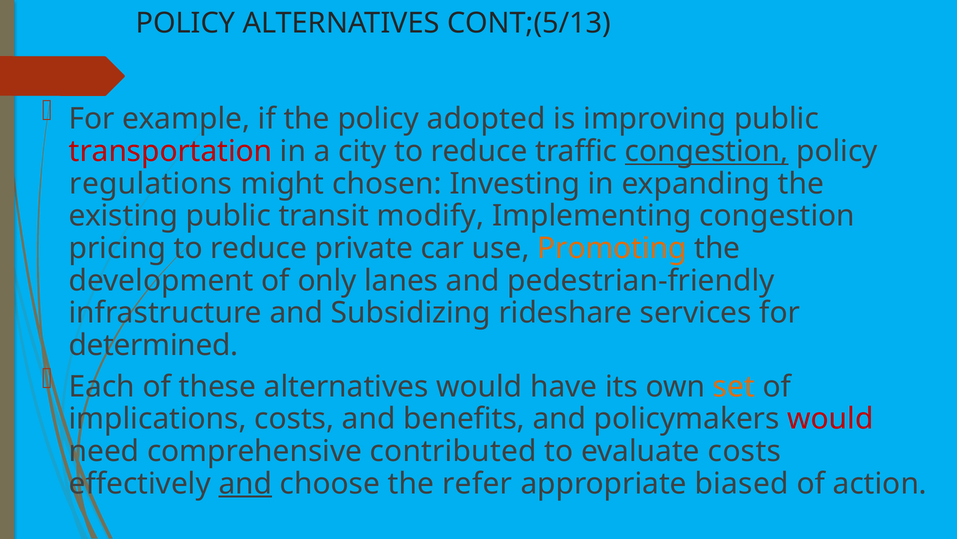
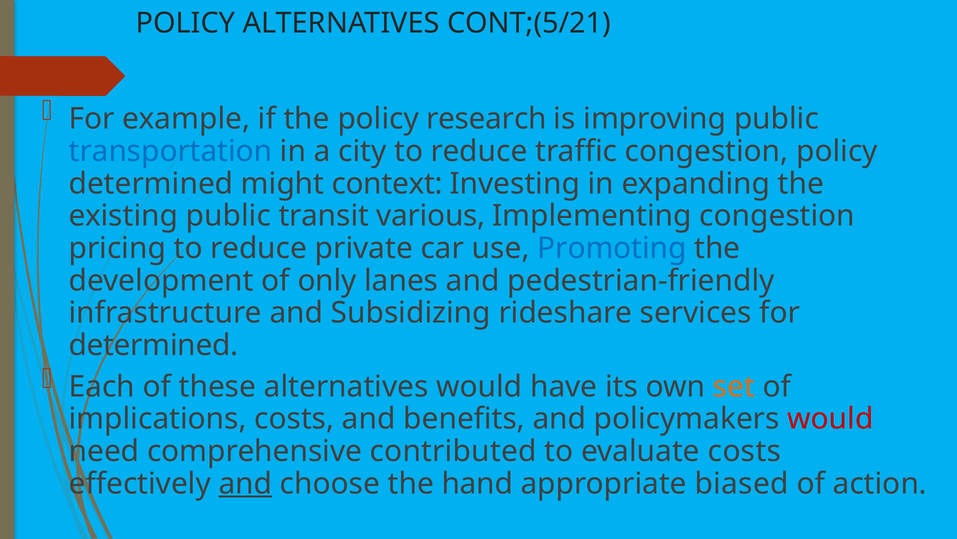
CONT;(5/13: CONT;(5/13 -> CONT;(5/21
adopted: adopted -> research
transportation colour: red -> blue
congestion at (707, 151) underline: present -> none
regulations at (151, 183): regulations -> determined
chosen: chosen -> context
modify: modify -> various
Promoting colour: orange -> blue
refer: refer -> hand
